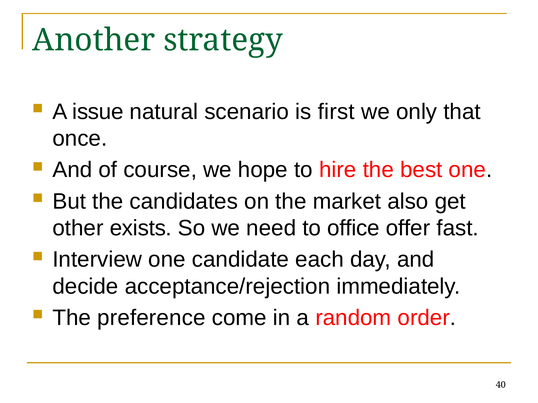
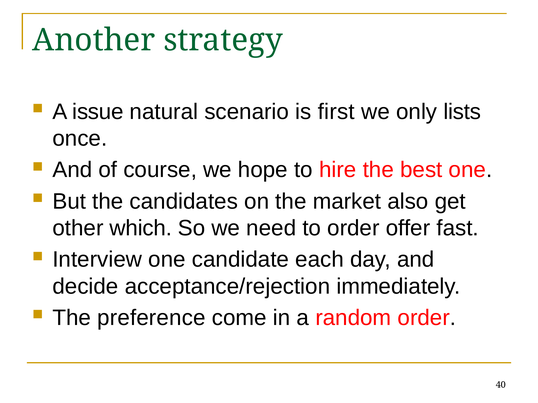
that: that -> lists
exists: exists -> which
to office: office -> order
